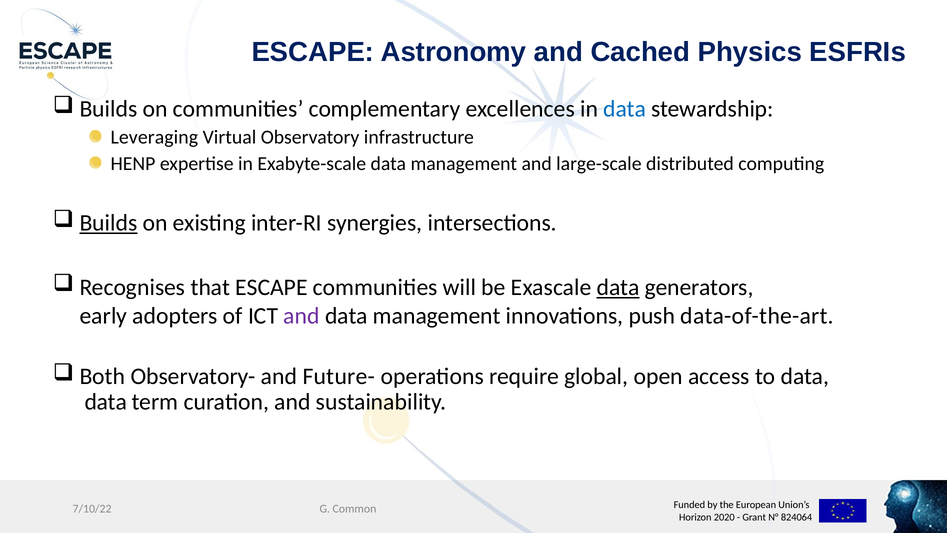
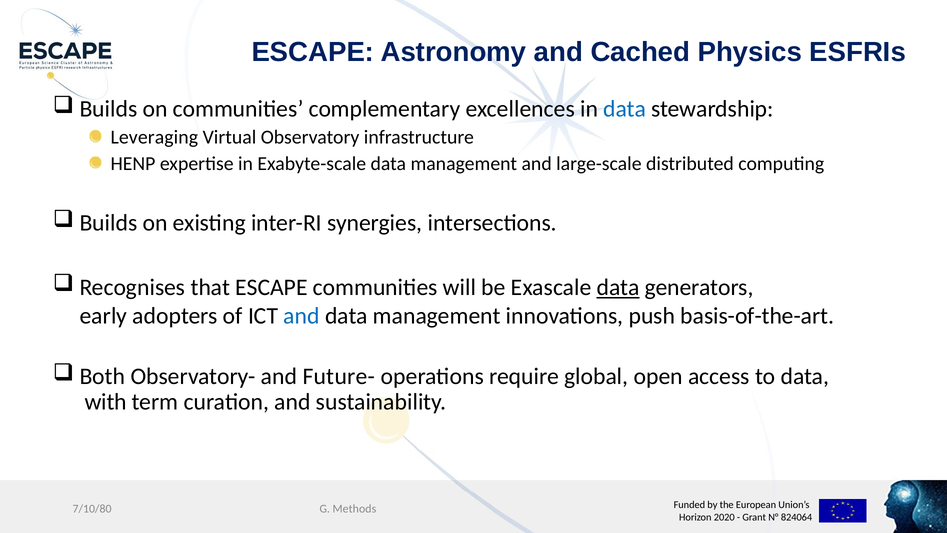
Builds at (108, 223) underline: present -> none
and at (302, 316) colour: purple -> blue
data-of-the-art: data-of-the-art -> basis-of-the-art
data at (106, 402): data -> with
7/10/22: 7/10/22 -> 7/10/80
Common: Common -> Methods
